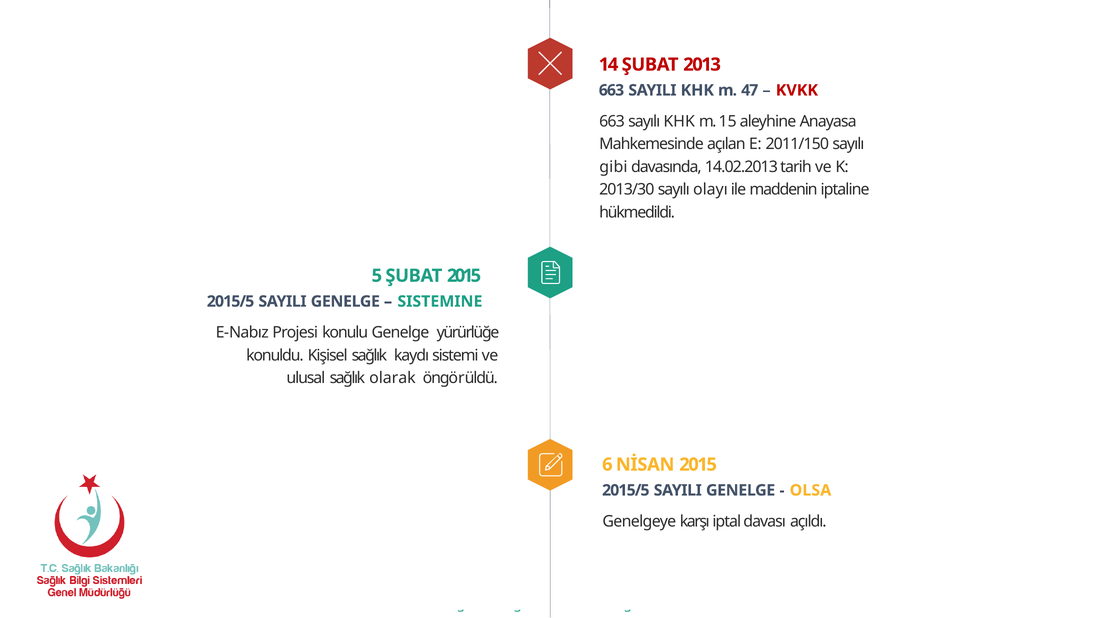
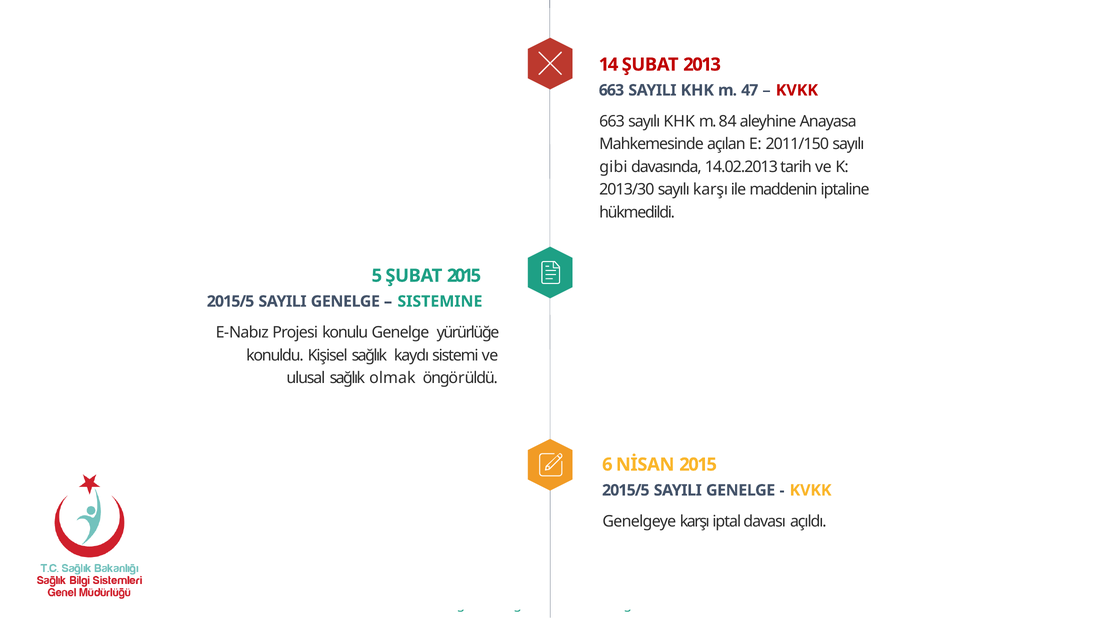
15: 15 -> 84
sayılı olayı: olayı -> karşı
olarak: olarak -> olmak
OLSA at (810, 490): OLSA -> KVKK
